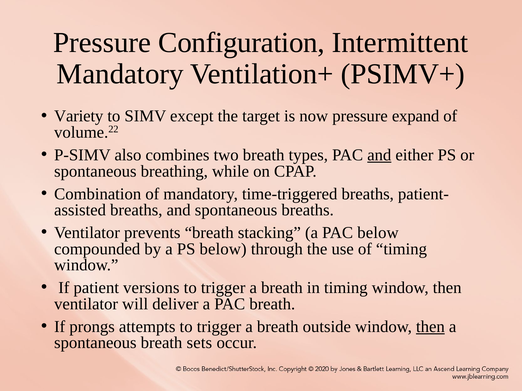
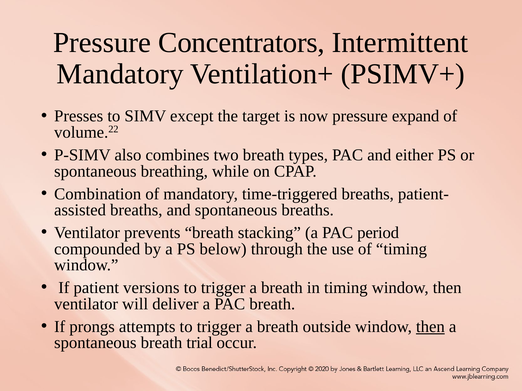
Configuration: Configuration -> Concentrators
Variety: Variety -> Presses
and at (379, 155) underline: present -> none
PAC below: below -> period
sets: sets -> trial
